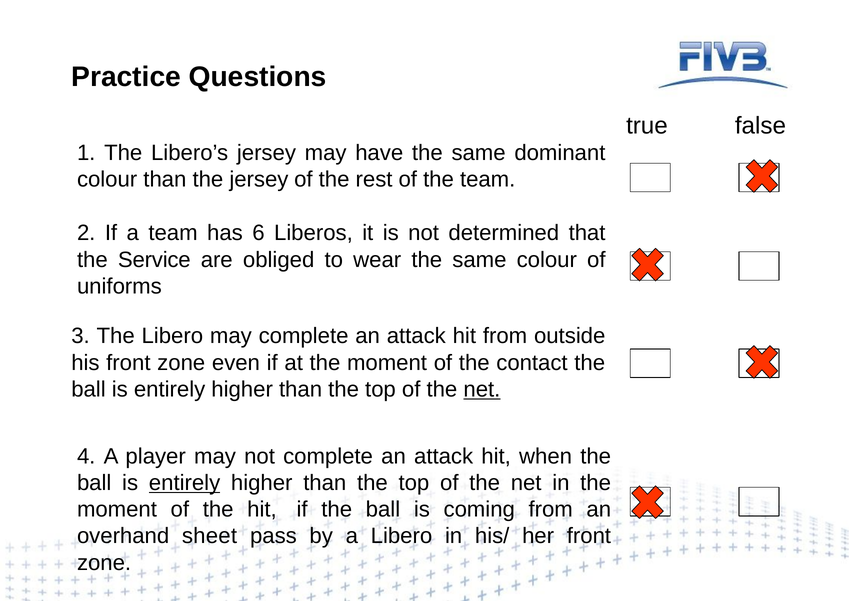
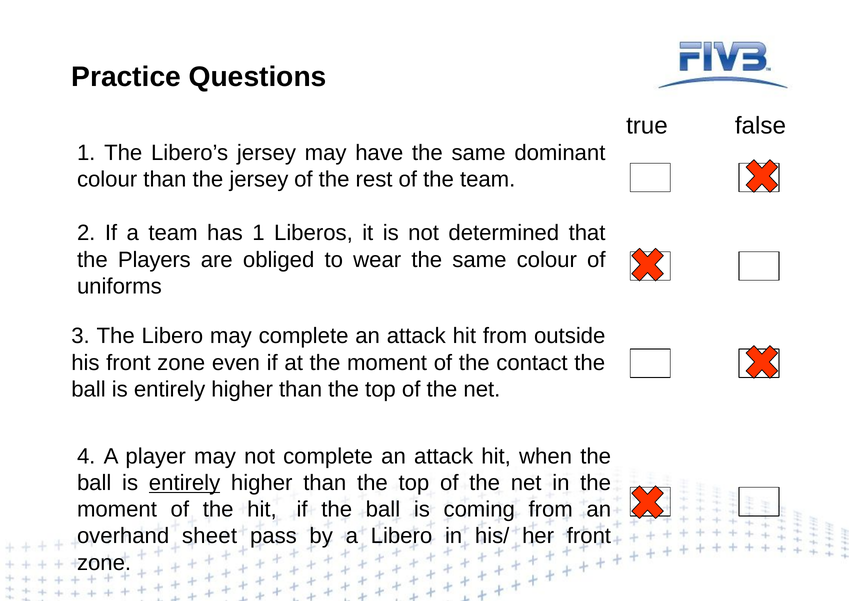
has 6: 6 -> 1
Service: Service -> Players
net at (482, 389) underline: present -> none
